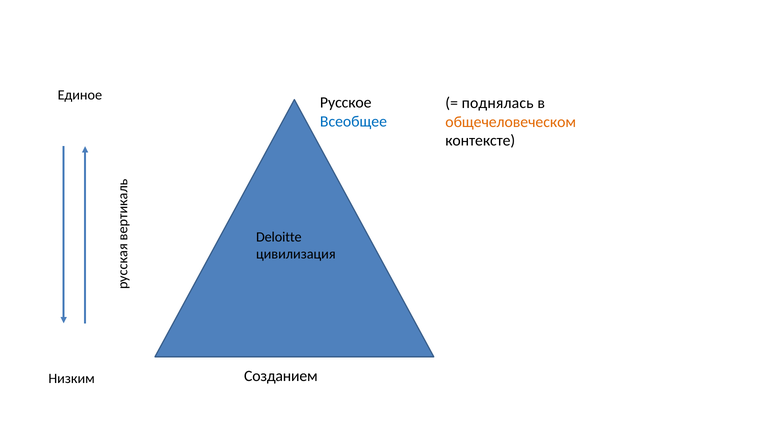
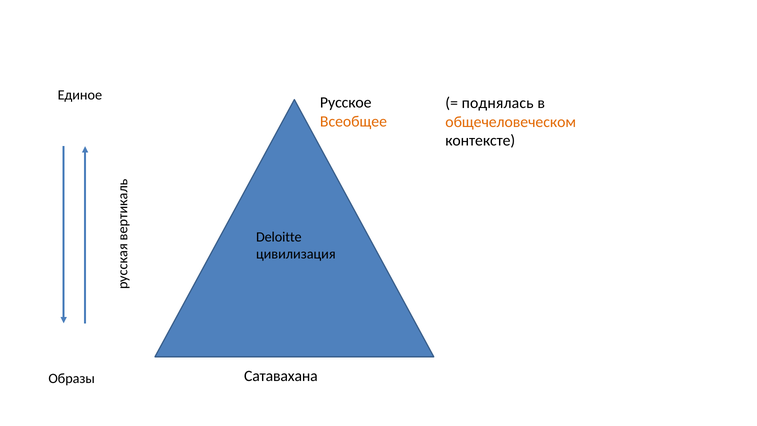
Всеобщее colour: blue -> orange
Созданием: Созданием -> Сатавахана
Низким: Низким -> Образы
